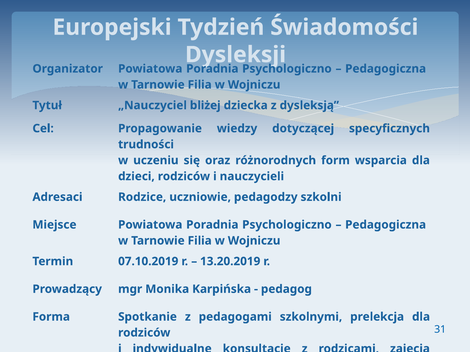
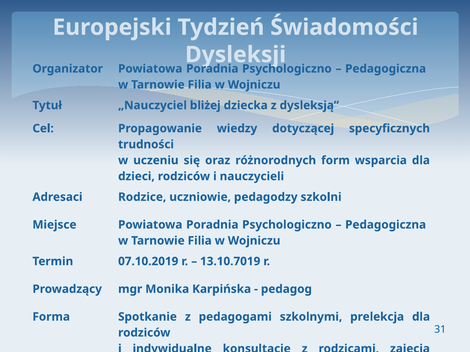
13.20.2019: 13.20.2019 -> 13.10.7019
